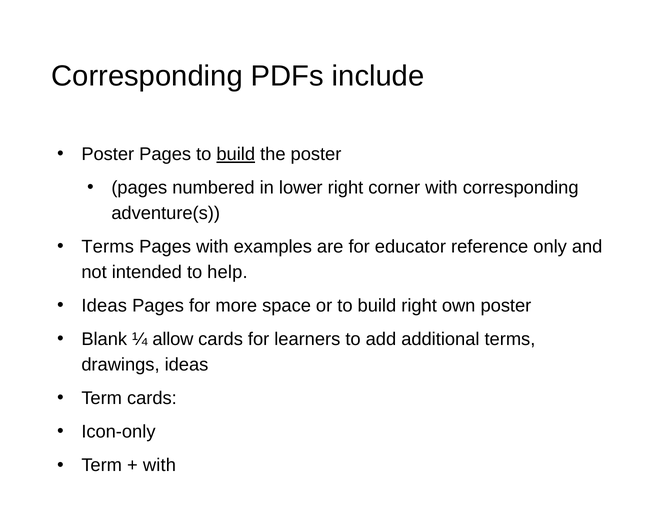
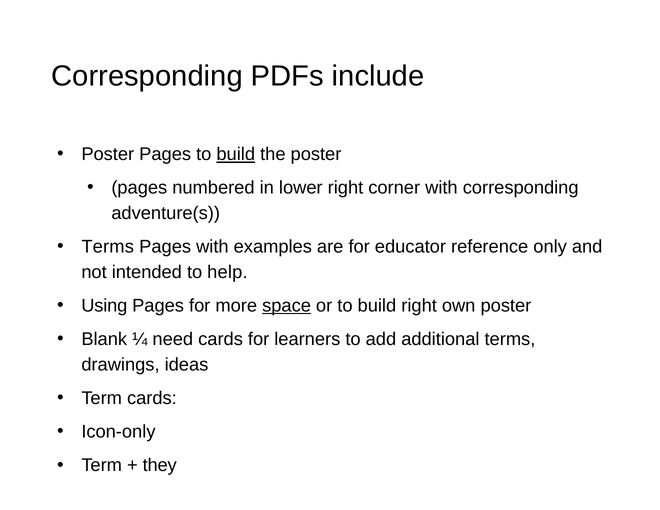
Ideas at (104, 306): Ideas -> Using
space underline: none -> present
allow: allow -> need
with at (159, 465): with -> they
